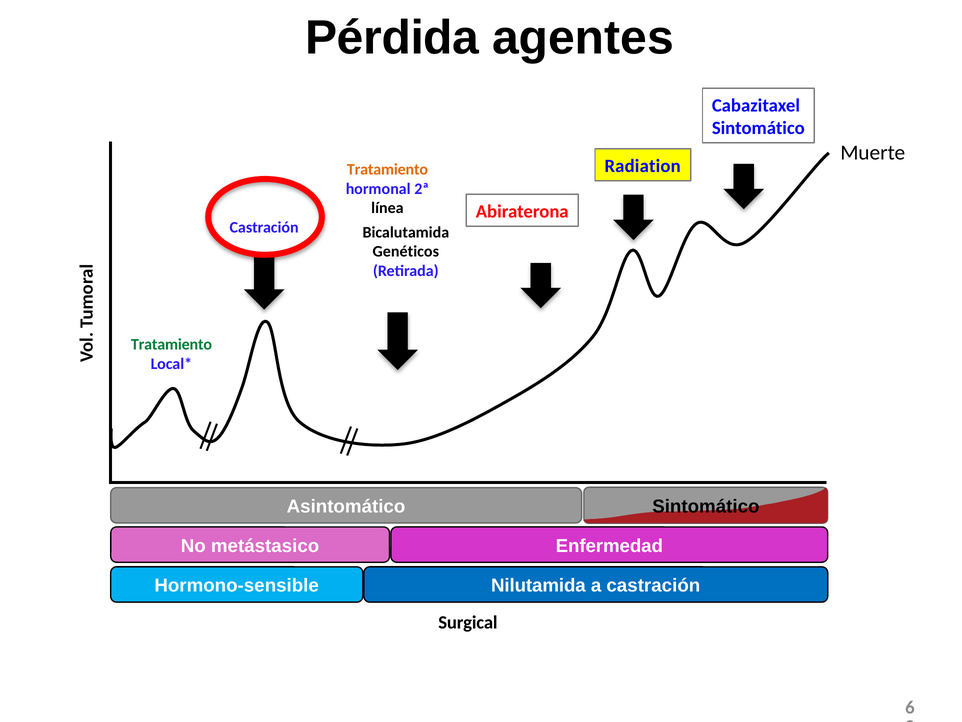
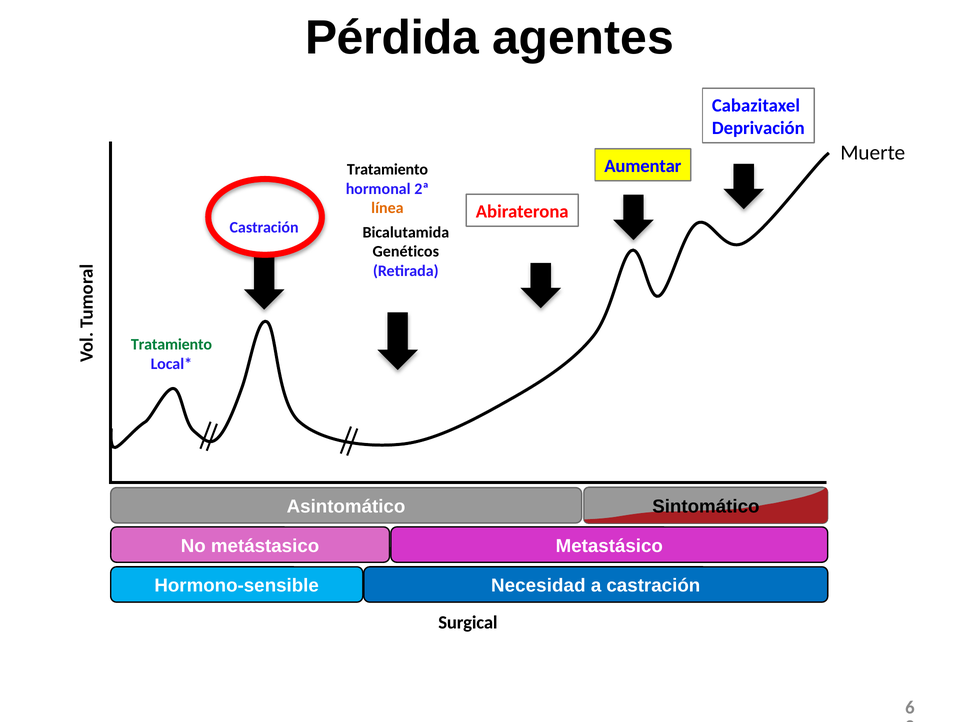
Sintomático at (758, 128): Sintomático -> Deprivación
Radiation: Radiation -> Aumentar
Tratamiento at (387, 170) colour: orange -> black
línea colour: black -> orange
Enfermedad: Enfermedad -> Metastásico
Nilutamida: Nilutamida -> Necesidad
